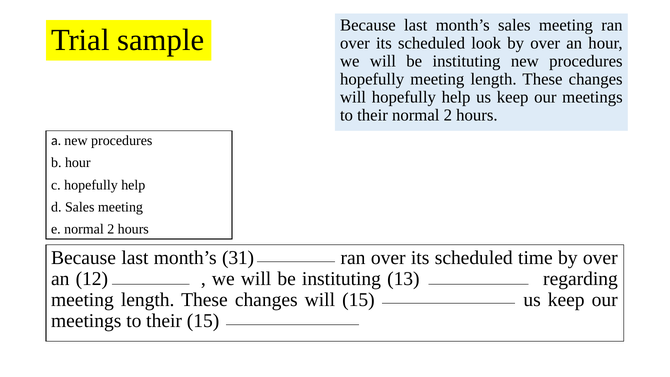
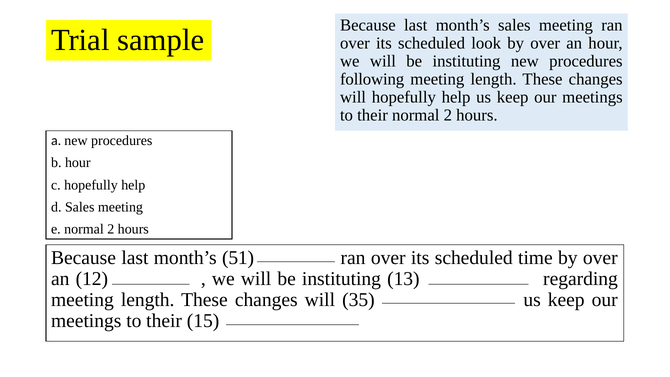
hopefully at (372, 79): hopefully -> following
31: 31 -> 51
will 15: 15 -> 35
